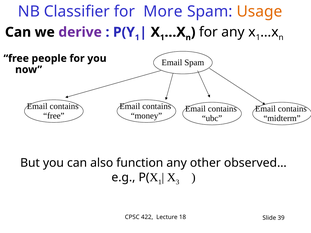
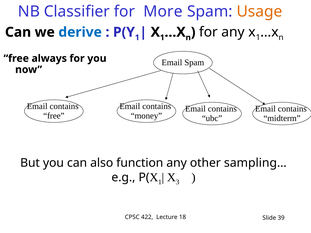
derive colour: purple -> blue
people: people -> always
observed…: observed… -> sampling…
